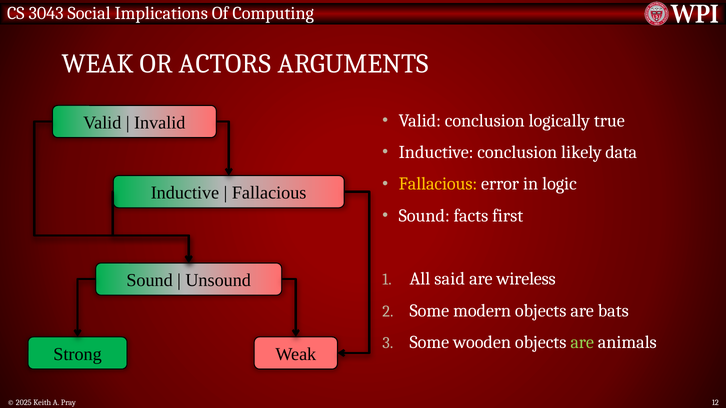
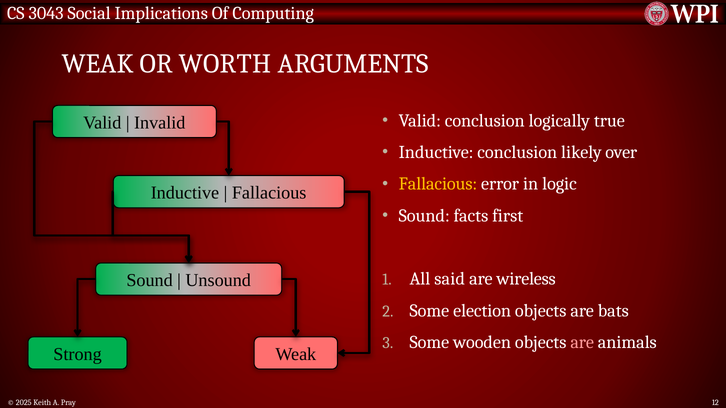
ACTORS: ACTORS -> WORTH
data: data -> over
modern: modern -> election
are at (582, 343) colour: light green -> pink
